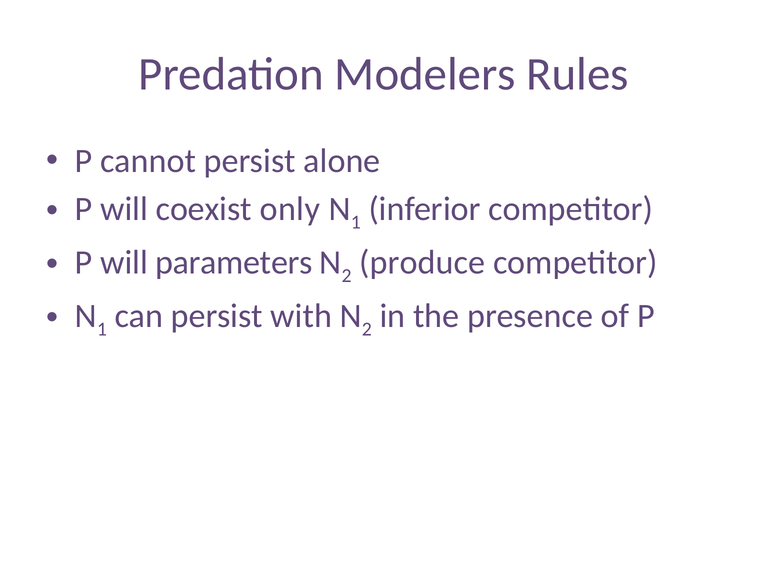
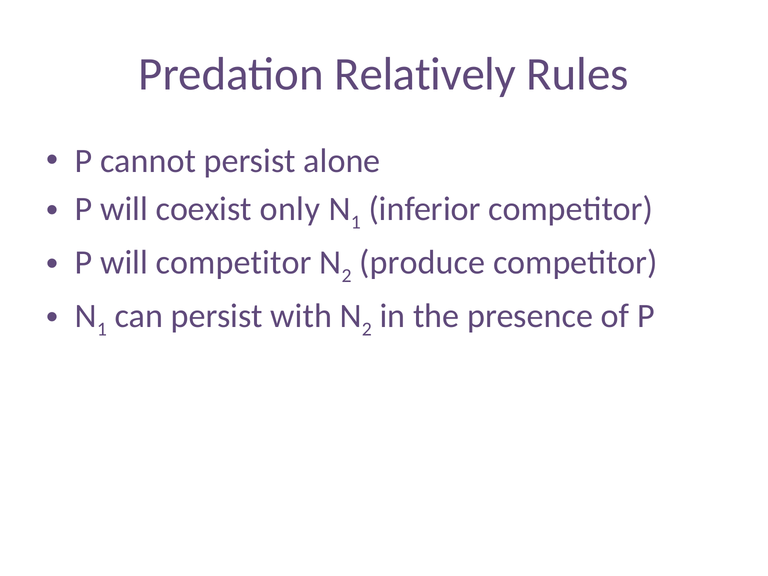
Modelers: Modelers -> Relatively
will parameters: parameters -> competitor
